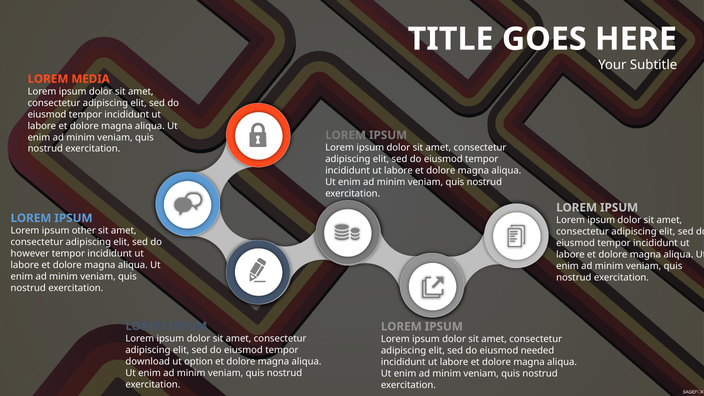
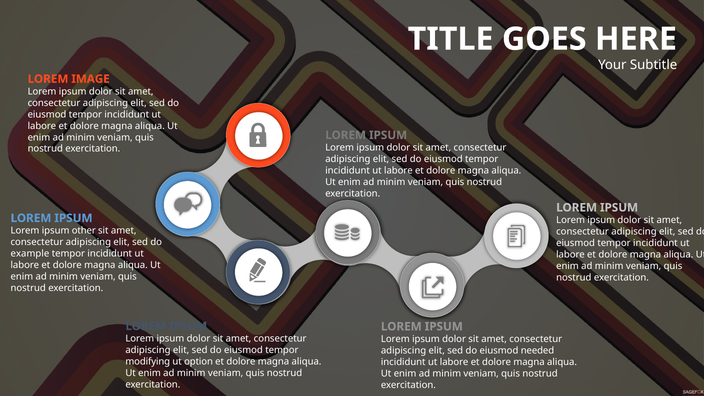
MEDIA: MEDIA -> IMAGE
however: however -> example
download: download -> modifying
